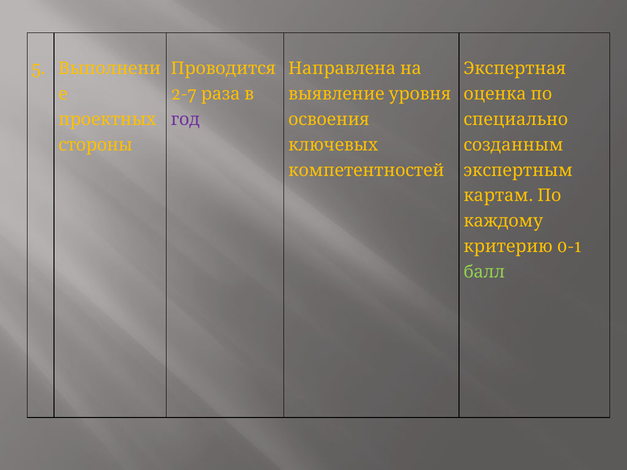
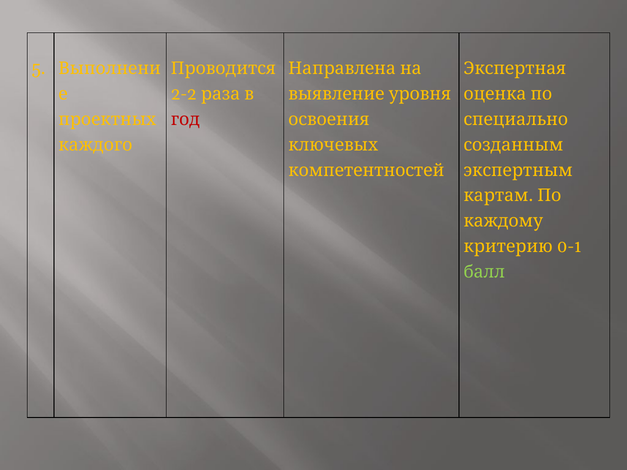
2-7: 2-7 -> 2-2
год colour: purple -> red
стороны: стороны -> каждого
